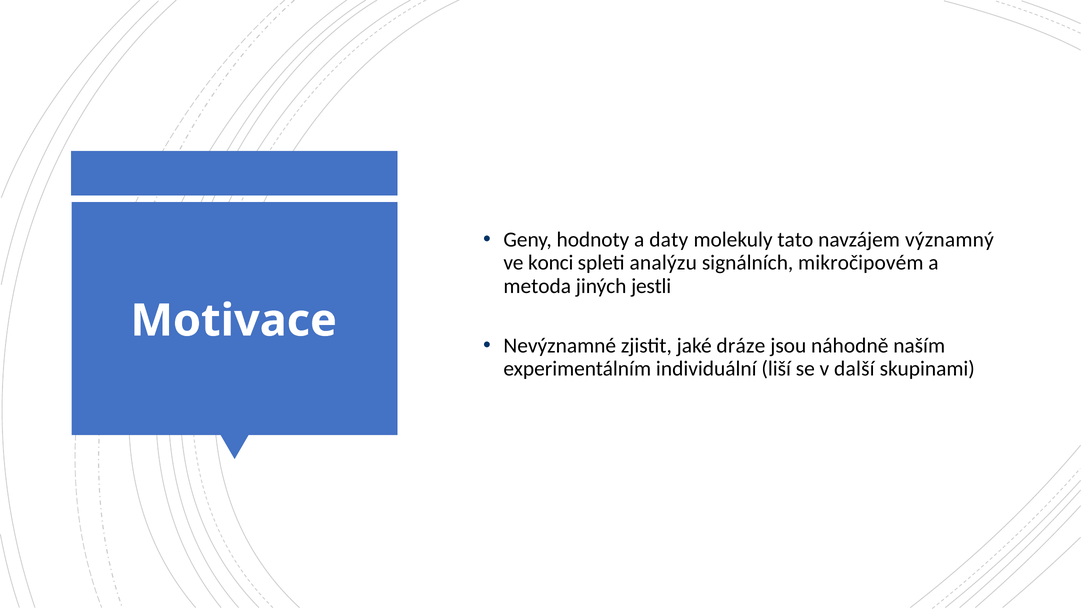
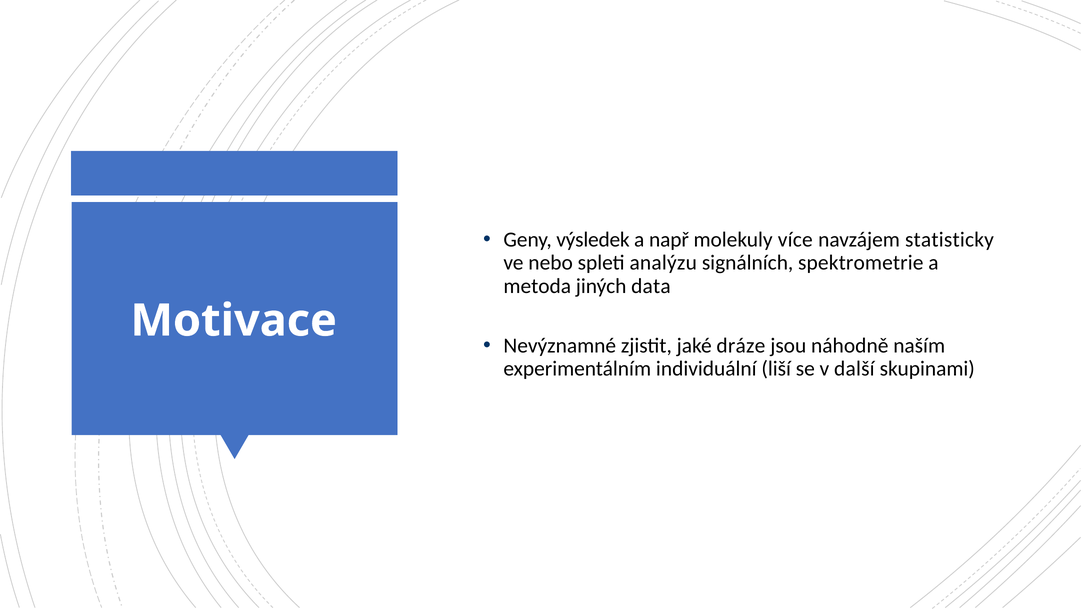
hodnoty: hodnoty -> výsledek
daty: daty -> např
tato: tato -> více
významný: významný -> statisticky
konci: konci -> nebo
mikročipovém: mikročipovém -> spektrometrie
jestli: jestli -> data
